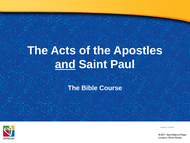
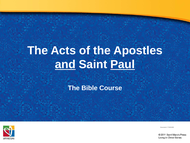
Paul underline: none -> present
